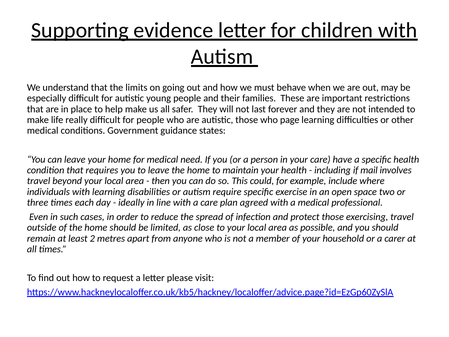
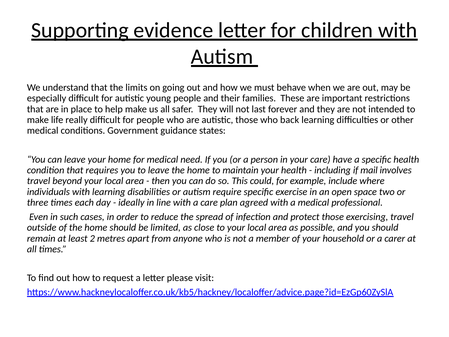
page: page -> back
